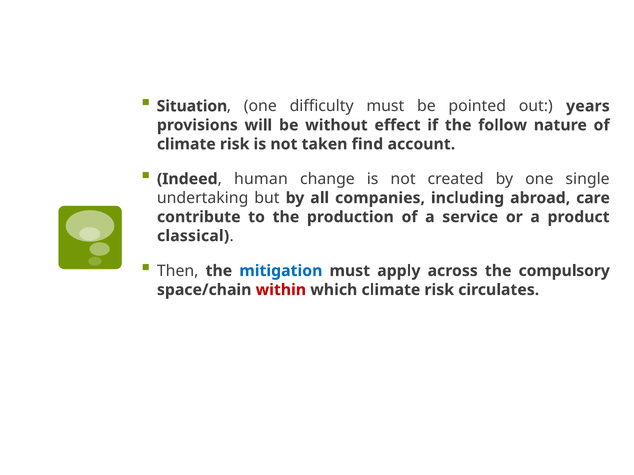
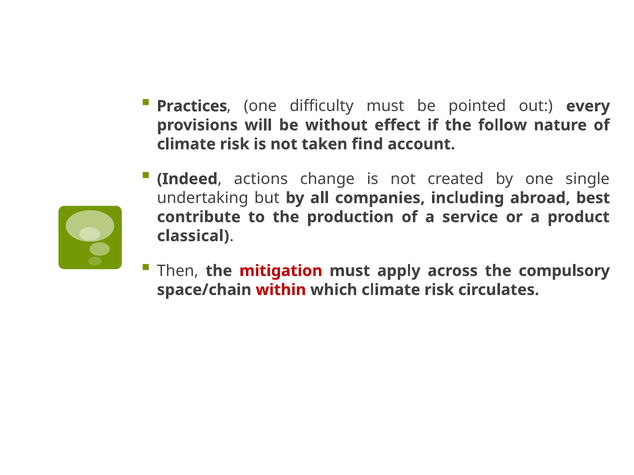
Situation: Situation -> Practices
years: years -> every
human: human -> actions
care: care -> best
mitigation colour: blue -> red
